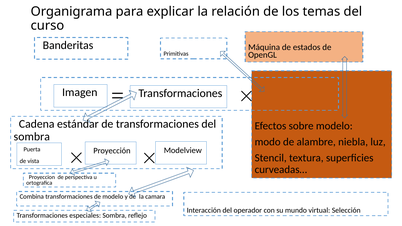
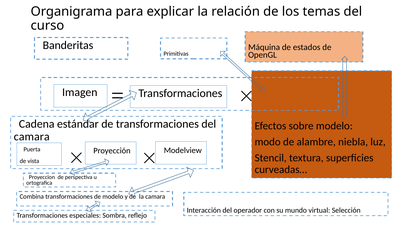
sombra at (32, 137): sombra -> camara
